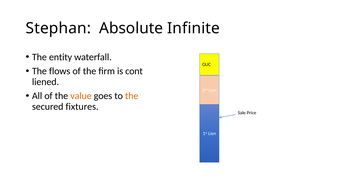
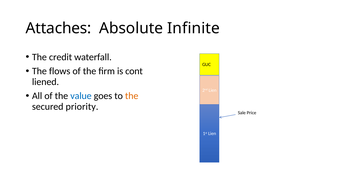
Stephan: Stephan -> Attaches
entity: entity -> credit
value colour: orange -> blue
fixtures: fixtures -> priority
